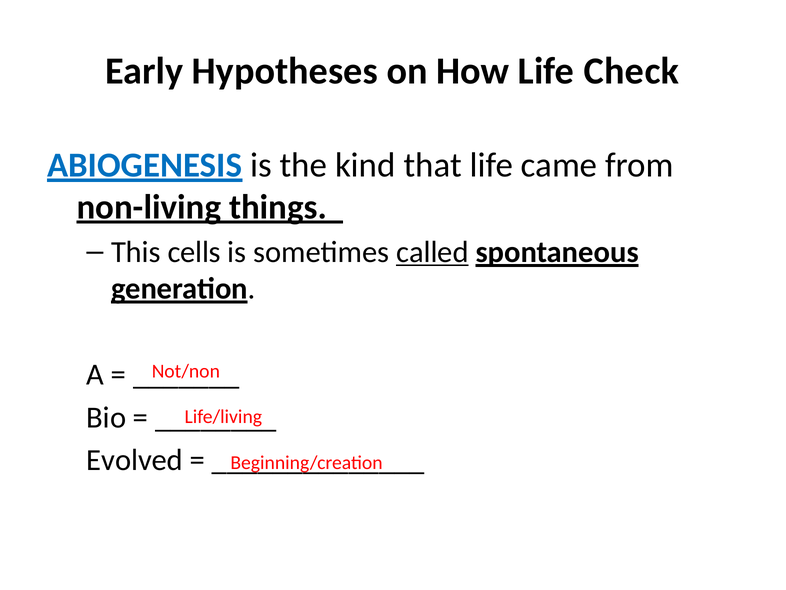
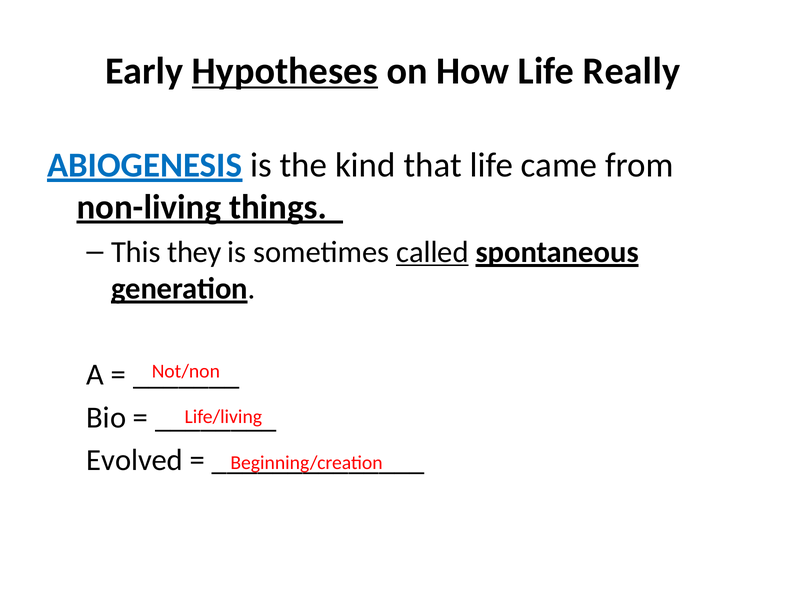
Hypotheses underline: none -> present
Check: Check -> Really
cells: cells -> they
